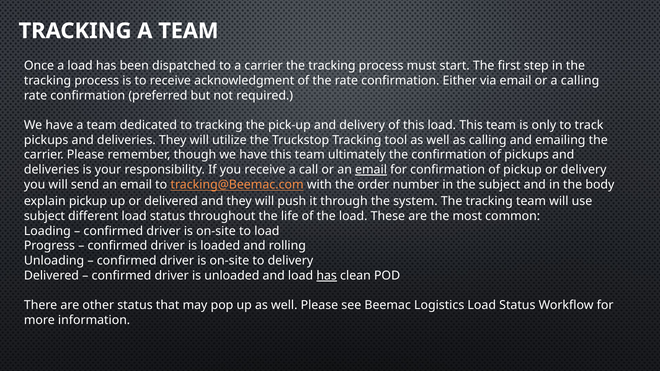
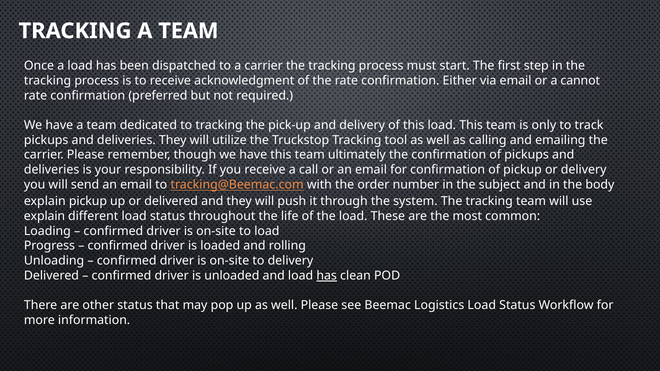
a calling: calling -> cannot
email at (371, 170) underline: present -> none
subject at (44, 216): subject -> explain
